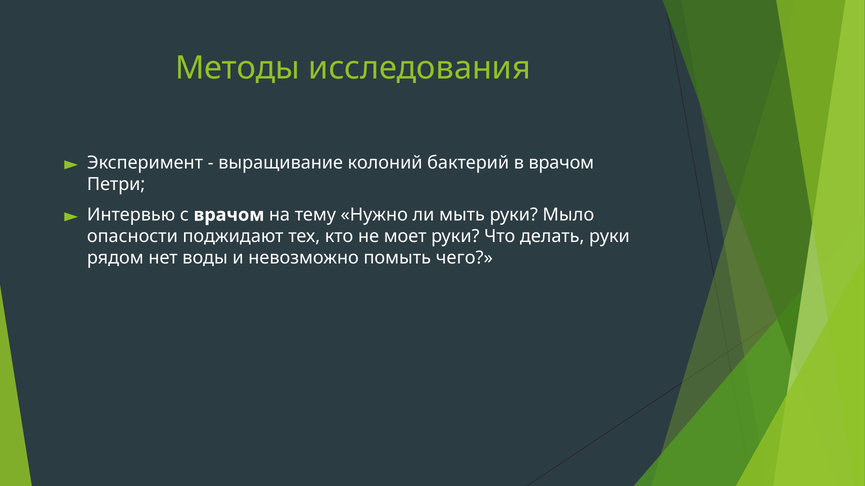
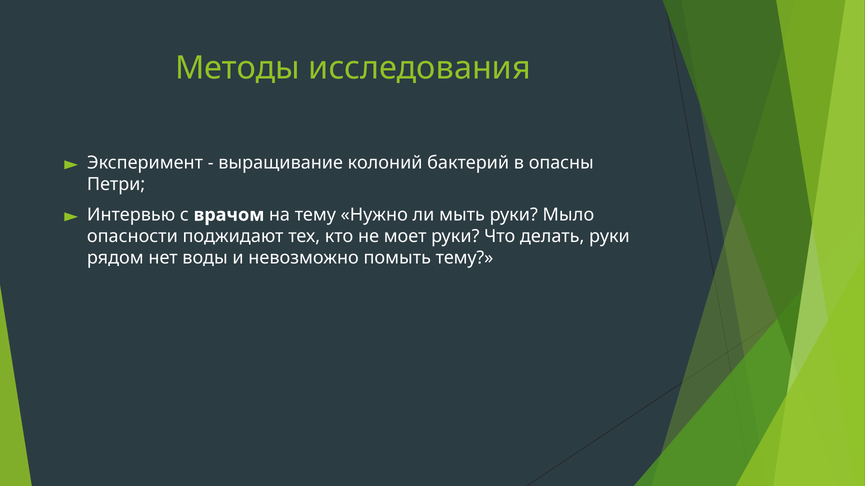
в врачом: врачом -> опасны
помыть чего: чего -> тему
